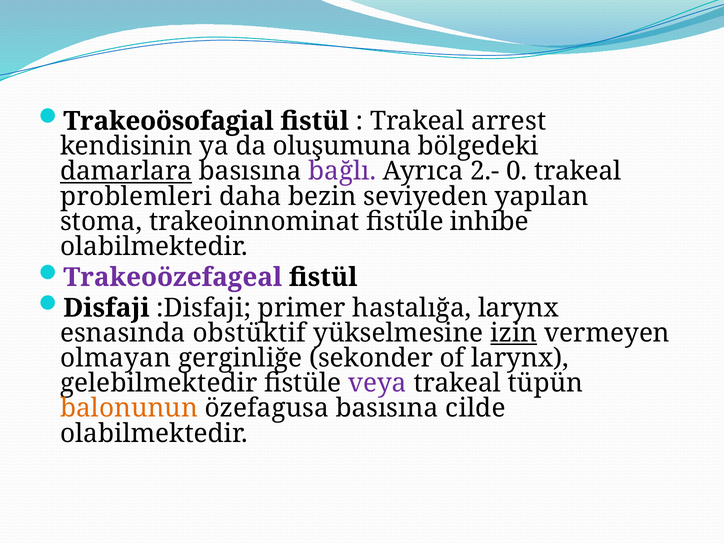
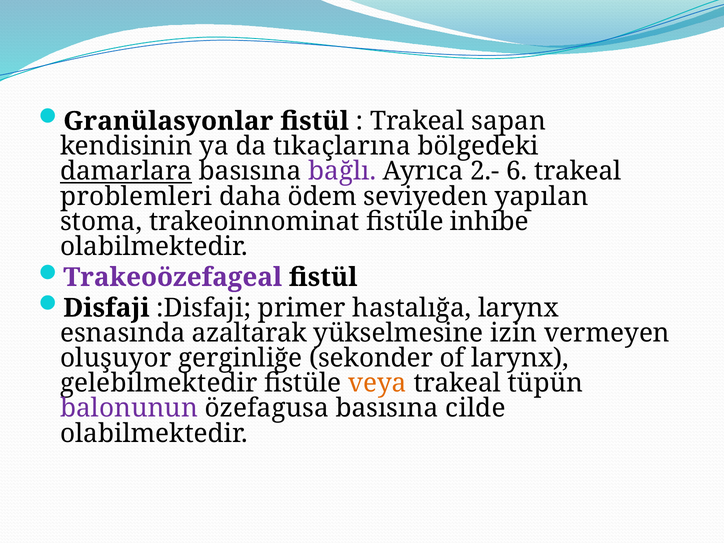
Trakeoösofagial: Trakeoösofagial -> Granülasyonlar
arrest: arrest -> sapan
oluşumuna: oluşumuna -> tıkaçlarına
0: 0 -> 6
bezin: bezin -> ödem
obstüktif: obstüktif -> azaltarak
izin underline: present -> none
olmayan: olmayan -> oluşuyor
veya colour: purple -> orange
balonunun colour: orange -> purple
